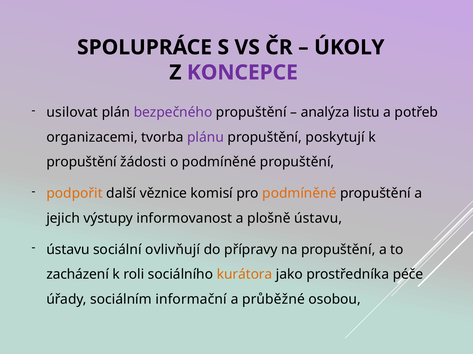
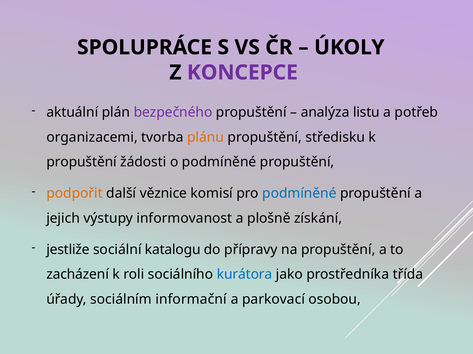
usilovat: usilovat -> aktuální
plánu colour: purple -> orange
poskytují: poskytují -> středisku
podmíněné at (299, 194) colour: orange -> blue
plošně ústavu: ústavu -> získání
ústavu at (68, 250): ústavu -> jestliže
ovlivňují: ovlivňují -> katalogu
kurátora colour: orange -> blue
péče: péče -> třída
průběžné: průběžné -> parkovací
